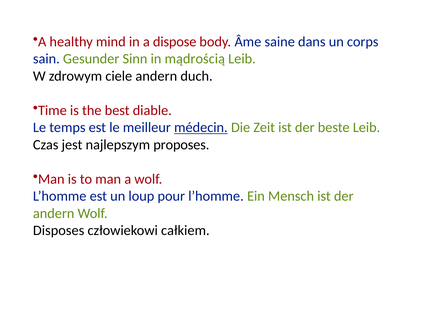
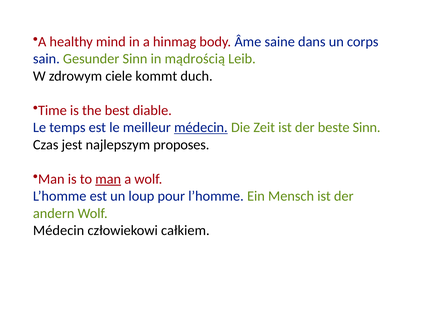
dispose: dispose -> hinmag
ciele andern: andern -> kommt
beste Leib: Leib -> Sinn
man at (108, 179) underline: none -> present
Disposes at (59, 230): Disposes -> Médecin
